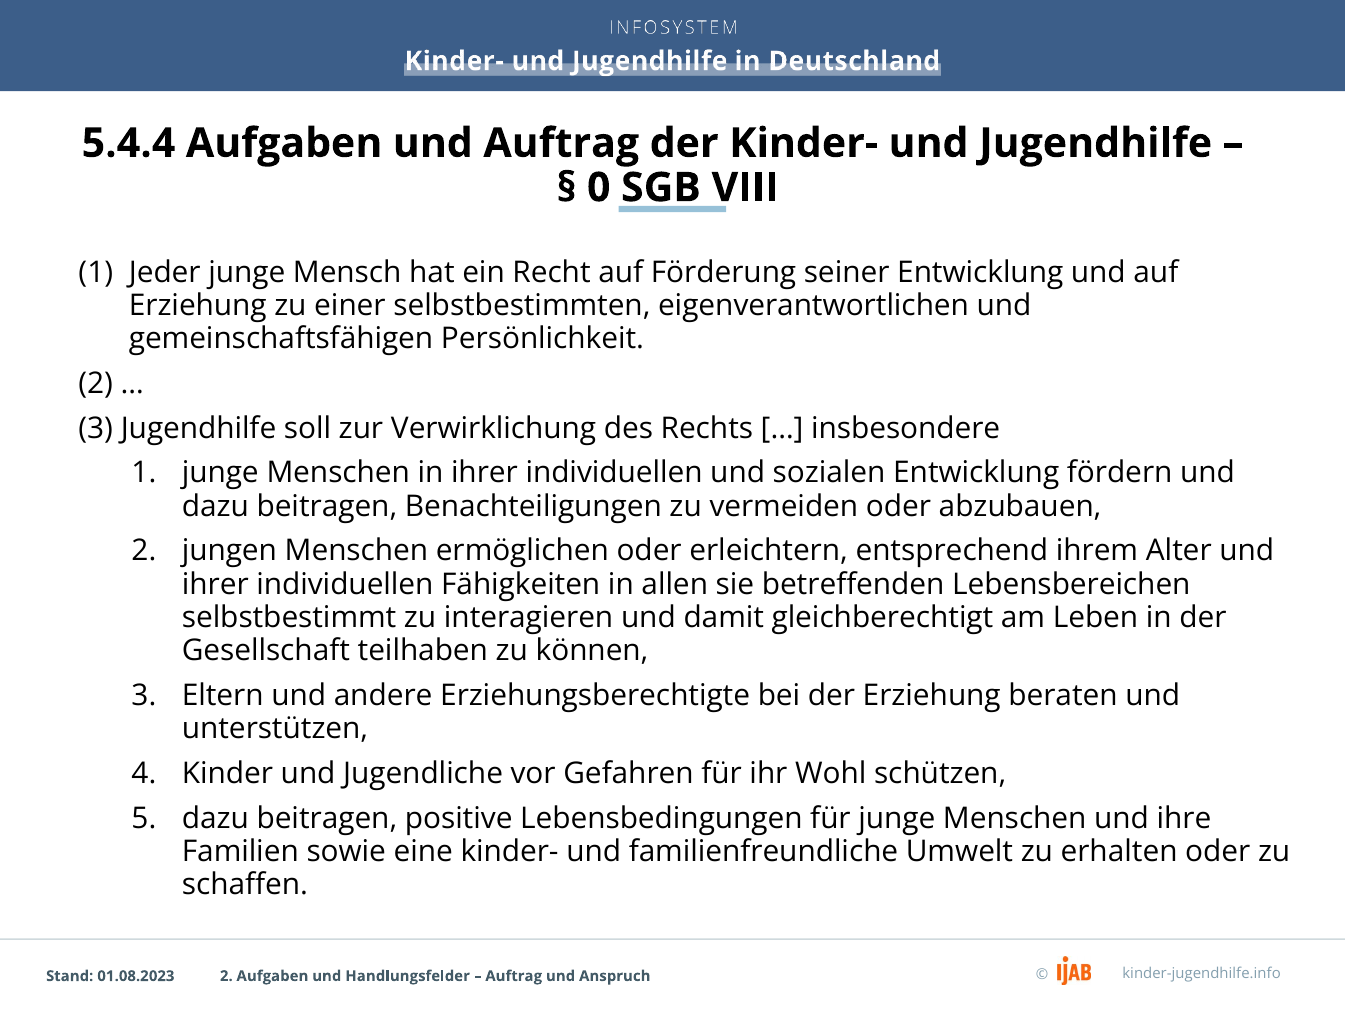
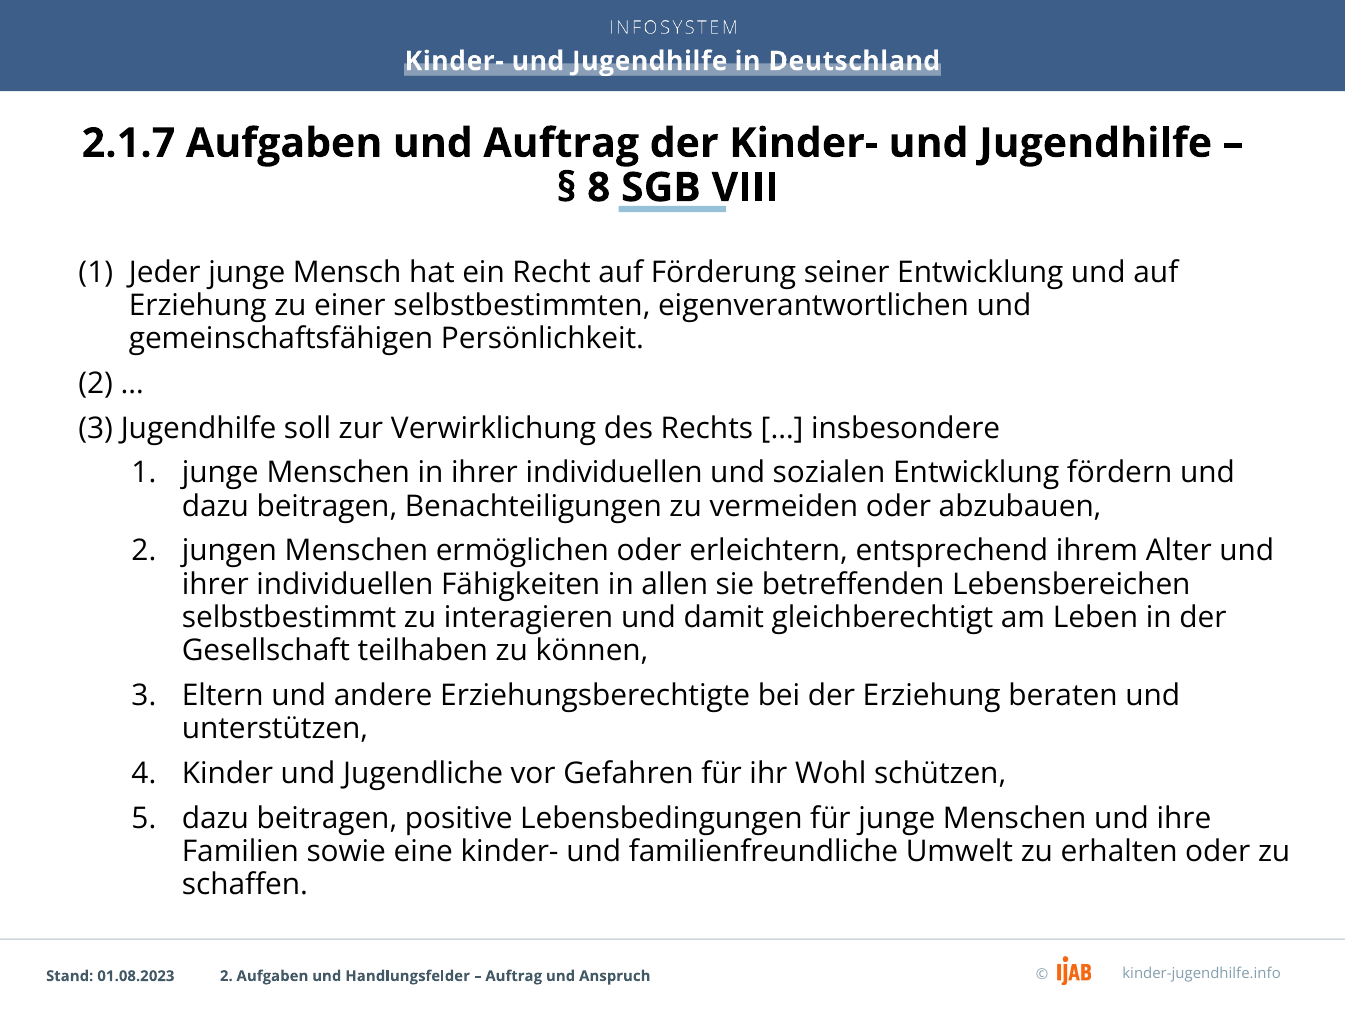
5.4.4: 5.4.4 -> 2.1.7
0: 0 -> 8
